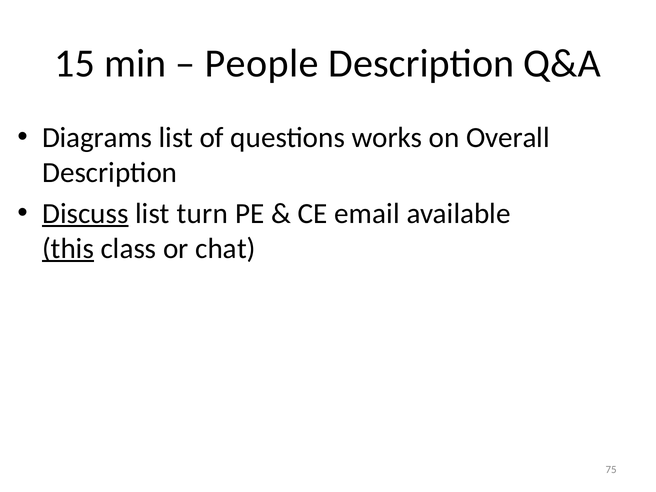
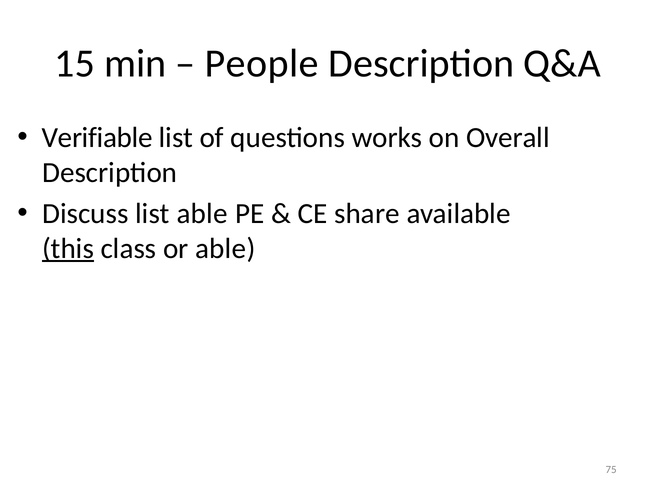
Diagrams: Diagrams -> Verifiable
Discuss underline: present -> none
list turn: turn -> able
email: email -> share
or chat: chat -> able
